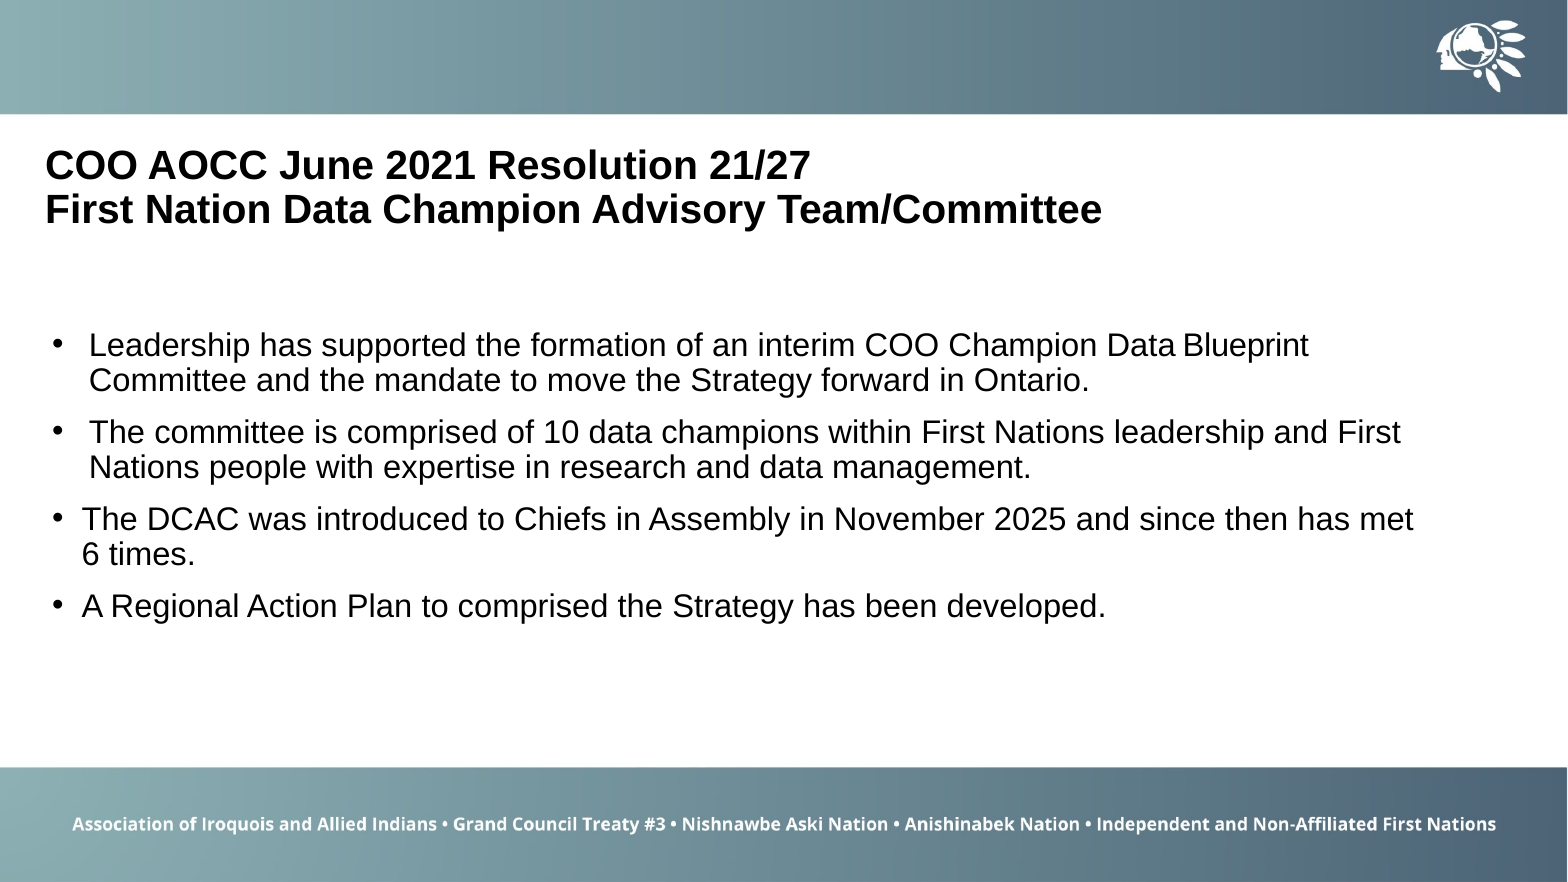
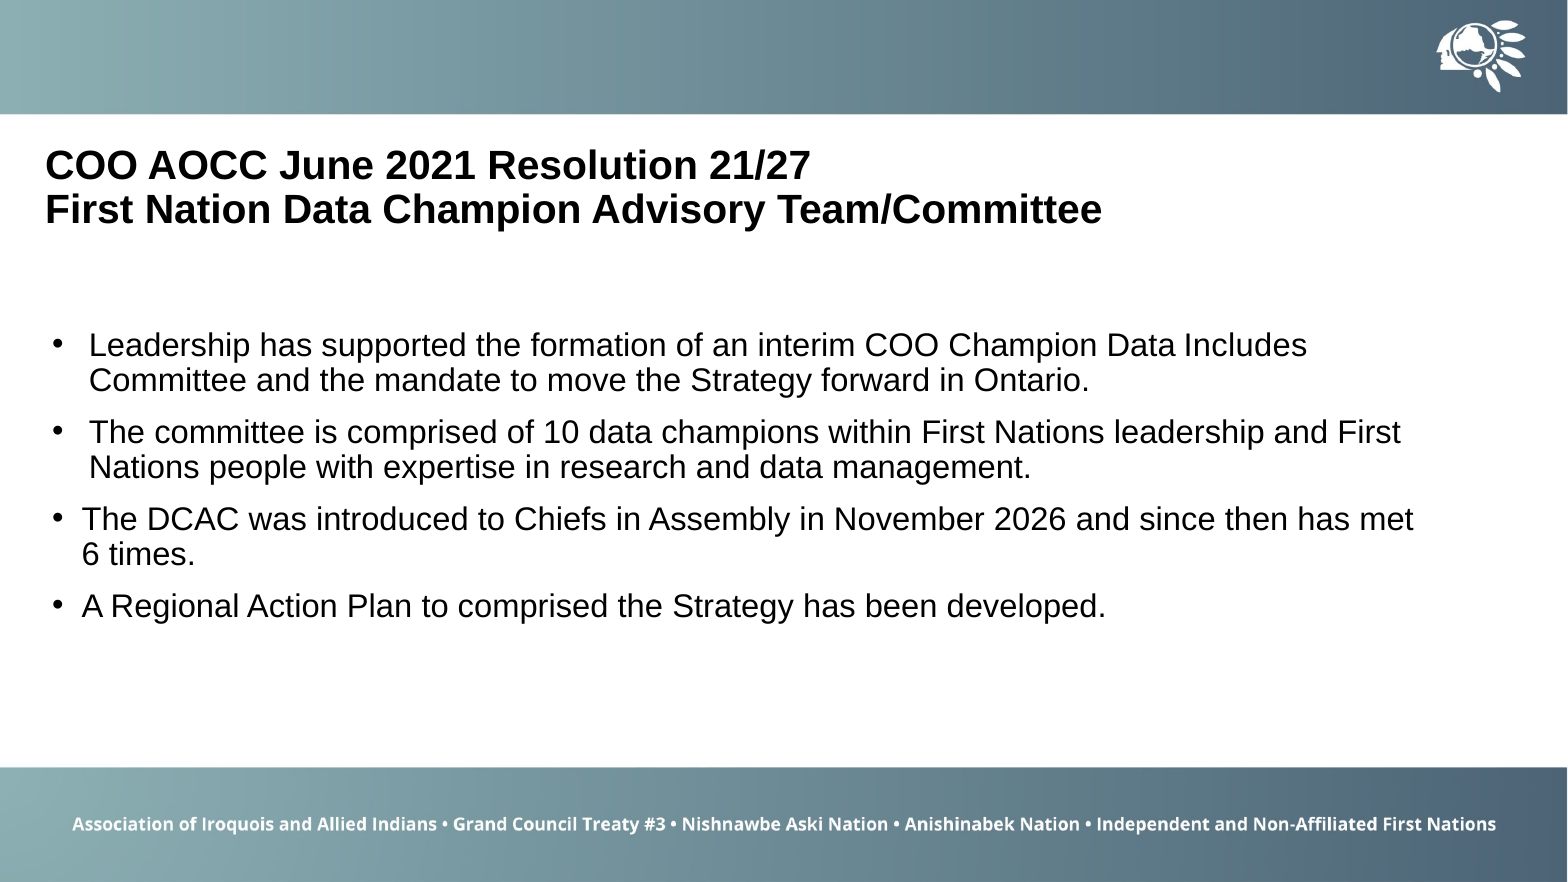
Blueprint: Blueprint -> Includes
2025: 2025 -> 2026
